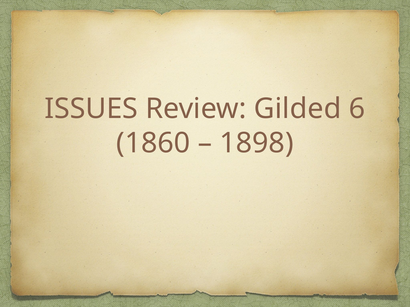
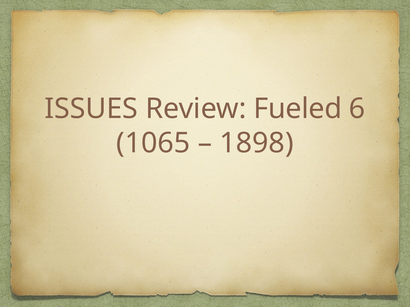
Gilded: Gilded -> Fueled
1860: 1860 -> 1065
